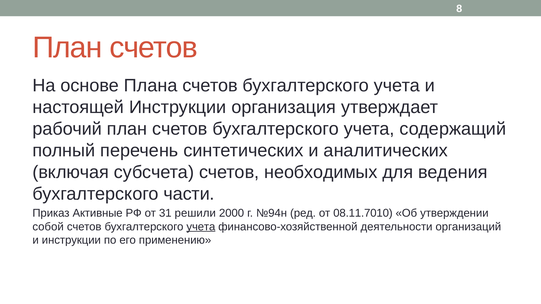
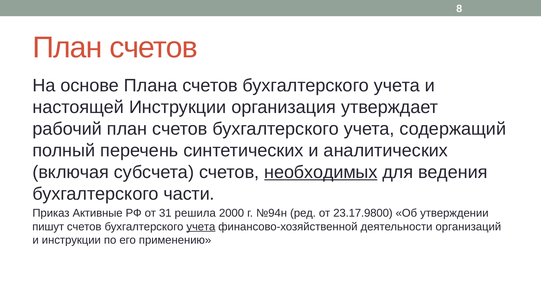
необходимых underline: none -> present
решили: решили -> решила
08.11.7010: 08.11.7010 -> 23.17.9800
собой: собой -> пишут
